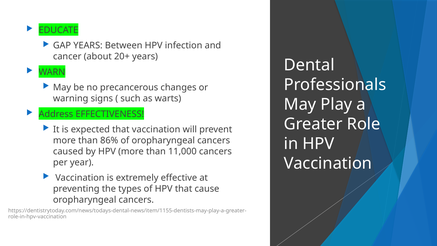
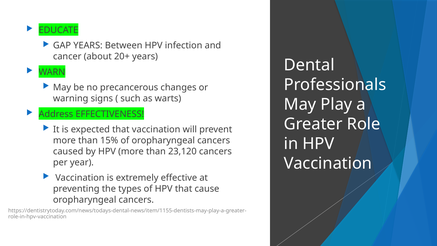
86%: 86% -> 15%
11,000: 11,000 -> 23,120
